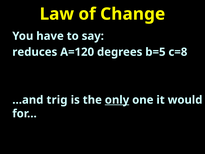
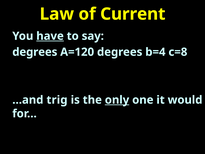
Change: Change -> Current
have underline: none -> present
reduces at (35, 52): reduces -> degrees
b=5: b=5 -> b=4
